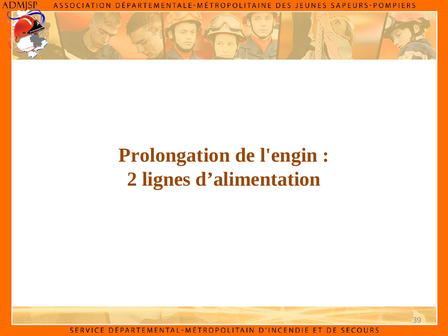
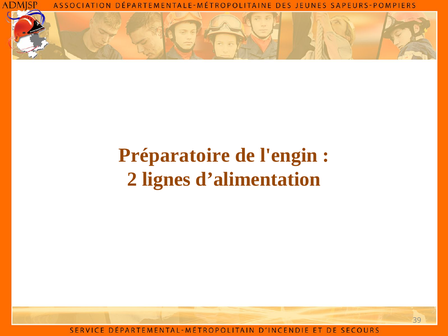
Prolongation: Prolongation -> Préparatoire
